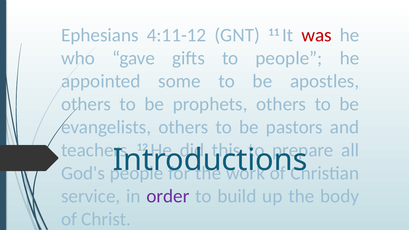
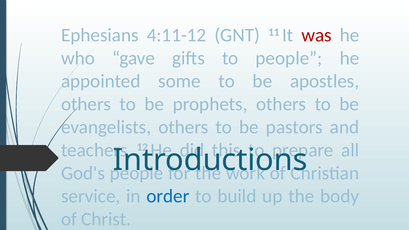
order colour: purple -> blue
